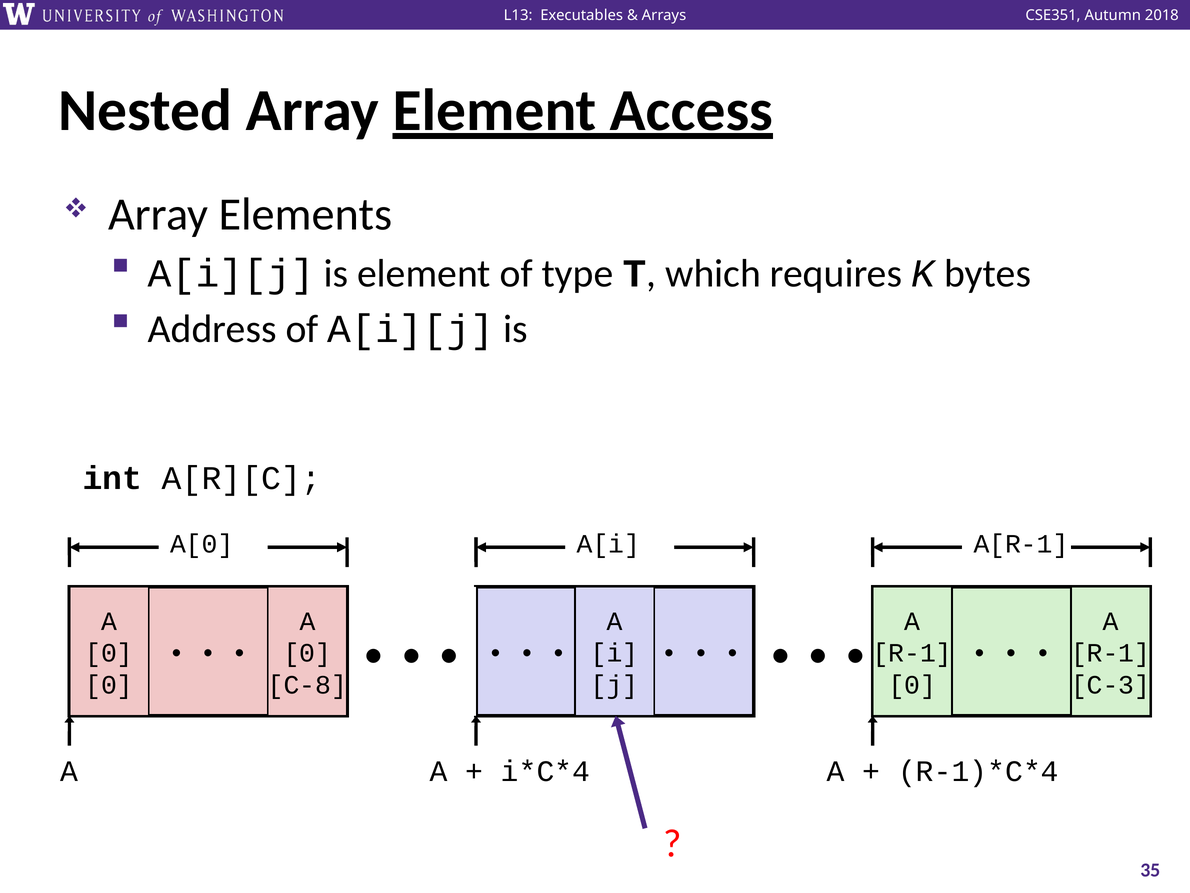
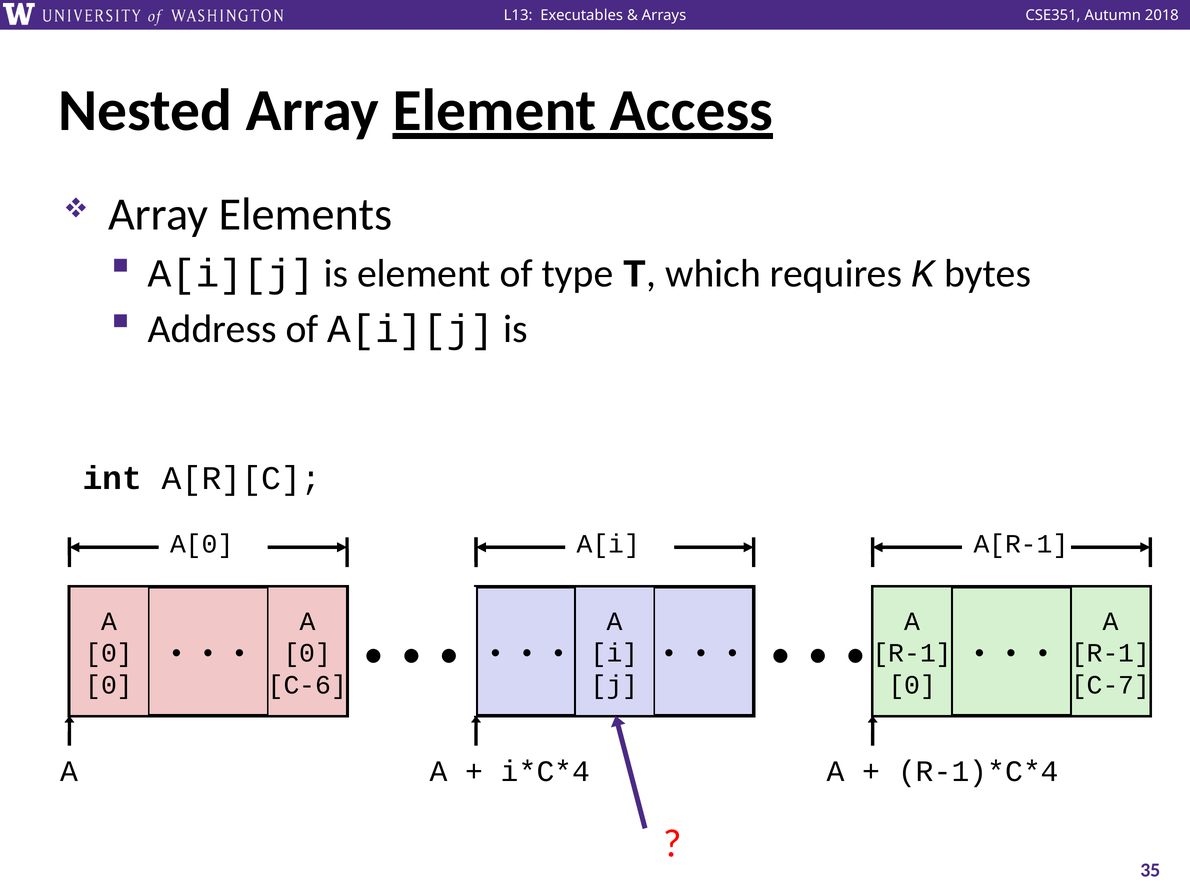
C-8: C-8 -> C-6
C-3: C-3 -> C-7
